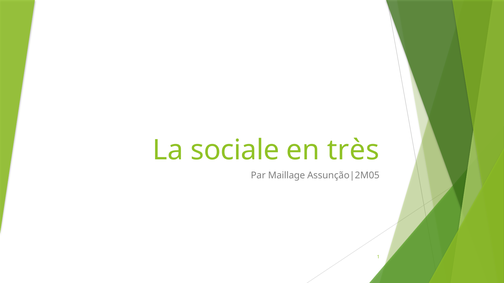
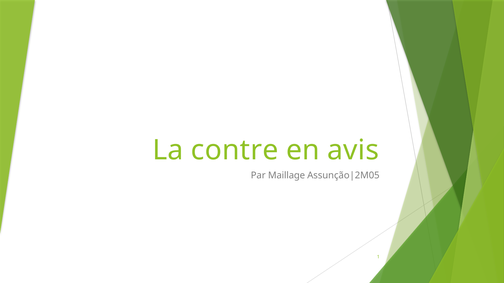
sociale: sociale -> contre
très: très -> avis
